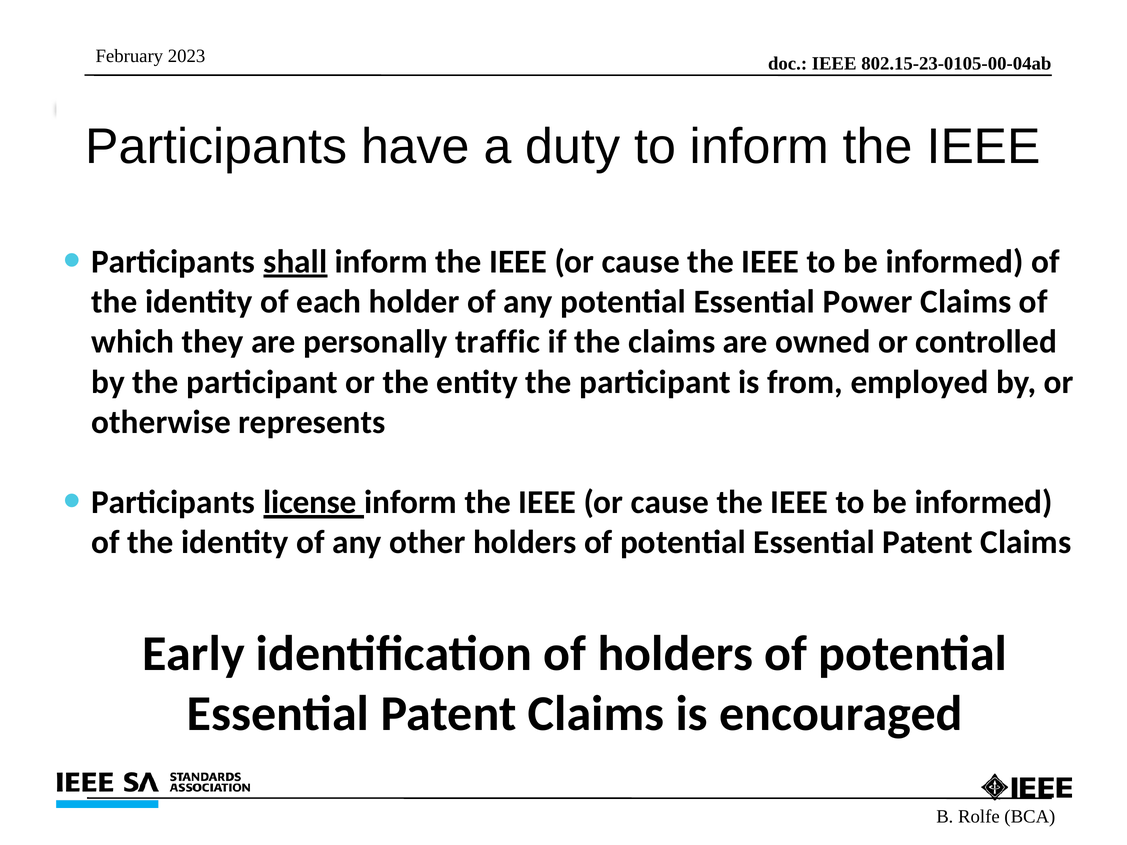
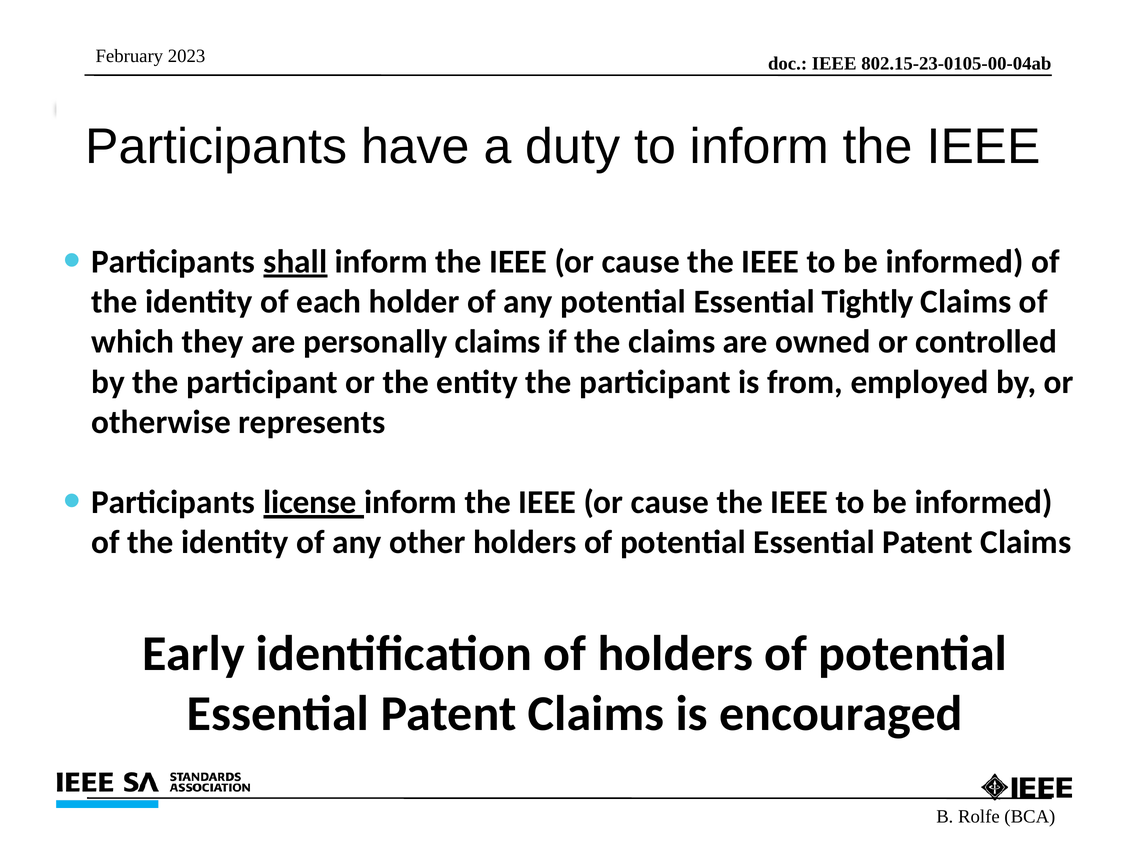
Power: Power -> Tightly
personally traffic: traffic -> claims
